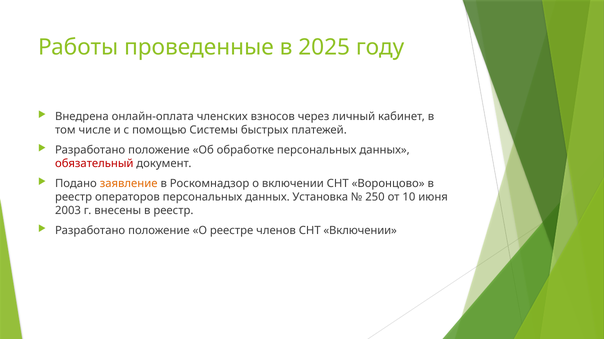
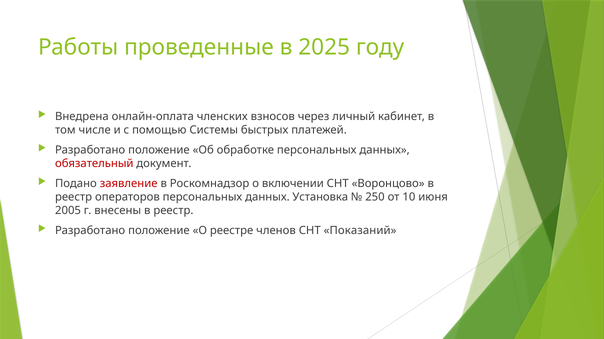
заявление colour: orange -> red
2003: 2003 -> 2005
СНТ Включении: Включении -> Показаний
